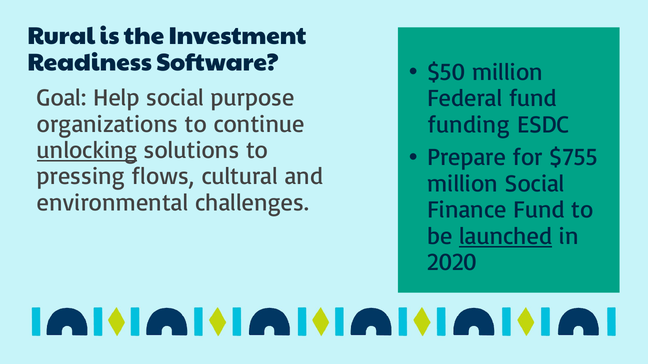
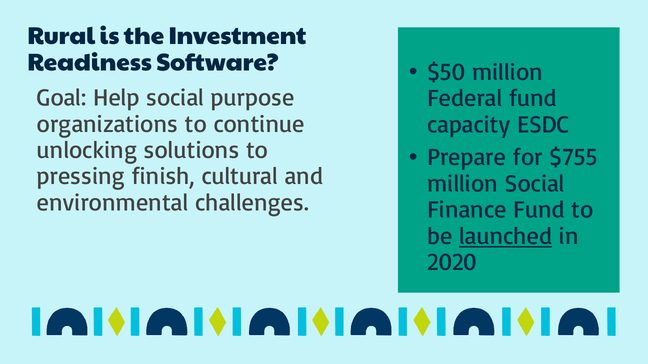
funding: funding -> capacity
unlocking underline: present -> none
flows: flows -> finish
